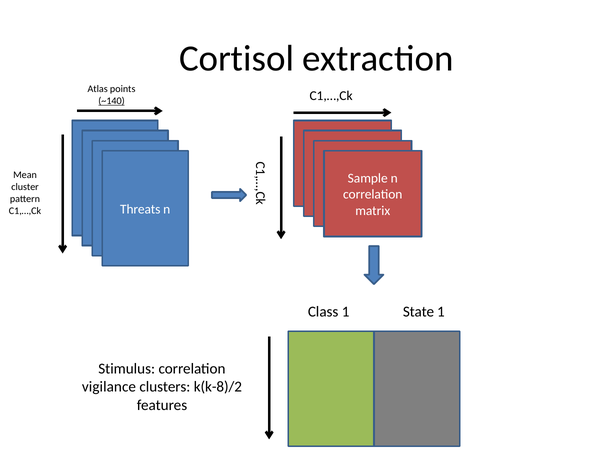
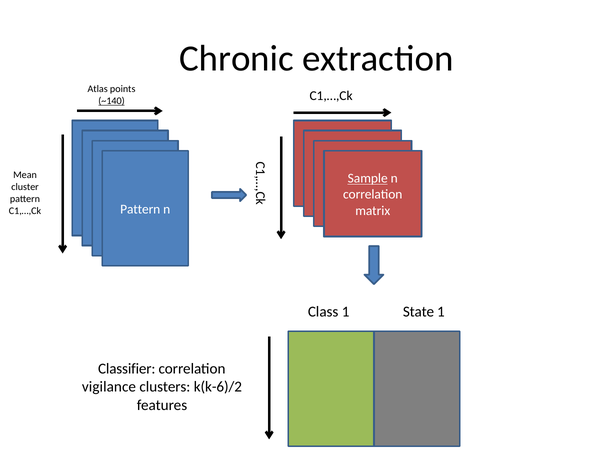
Cortisol: Cortisol -> Chronic
Sample underline: none -> present
Threats at (140, 209): Threats -> Pattern
Stimulus: Stimulus -> Classifier
k(k-8)/2: k(k-8)/2 -> k(k-6)/2
